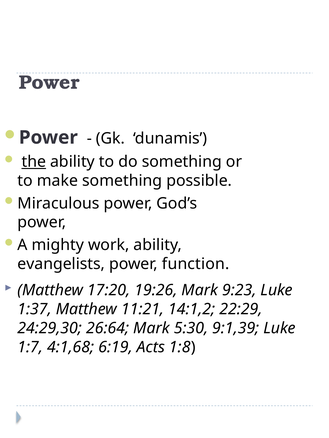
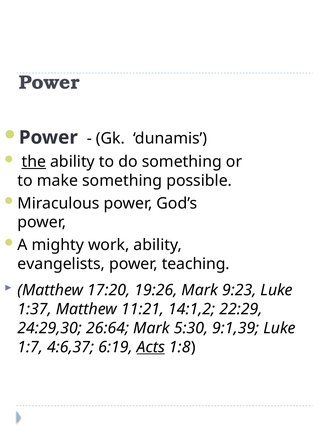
function: function -> teaching
4:1,68: 4:1,68 -> 4:6,37
Acts underline: none -> present
